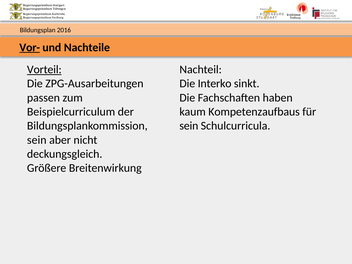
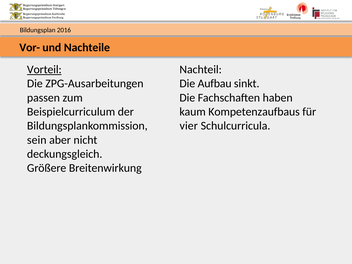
Vor- underline: present -> none
Interko: Interko -> Aufbau
sein at (189, 126): sein -> vier
